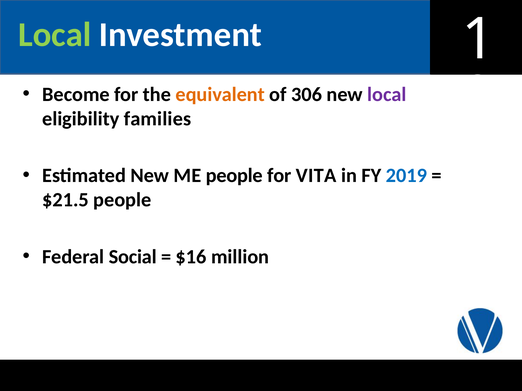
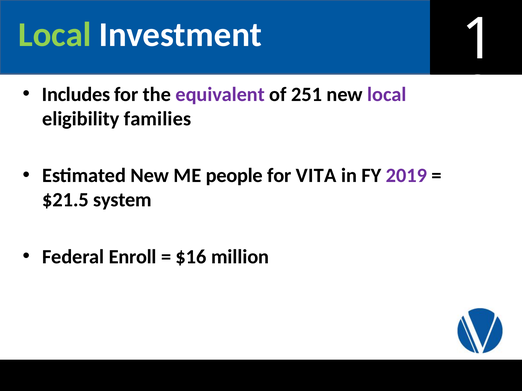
Become: Become -> Includes
equivalent colour: orange -> purple
306: 306 -> 251
2019 colour: blue -> purple
$21.5 people: people -> system
Social: Social -> Enroll
